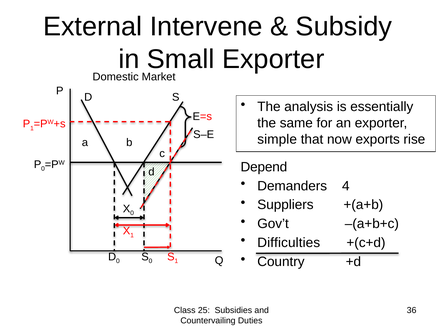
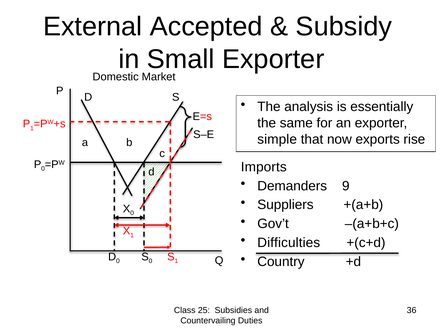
Intervene: Intervene -> Accepted
Depend: Depend -> Imports
4: 4 -> 9
